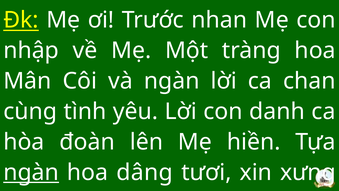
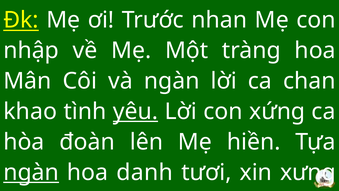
cùng: cùng -> khao
yêu at (136, 111) underline: none -> present
danh: danh -> xứng
dâng: dâng -> danh
